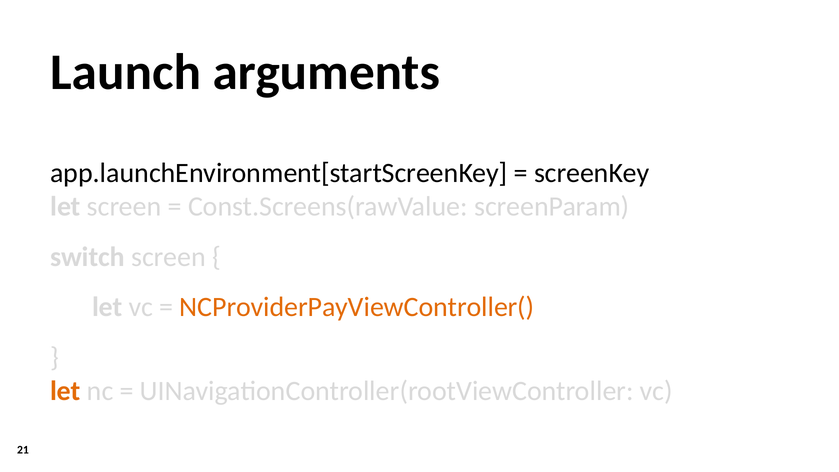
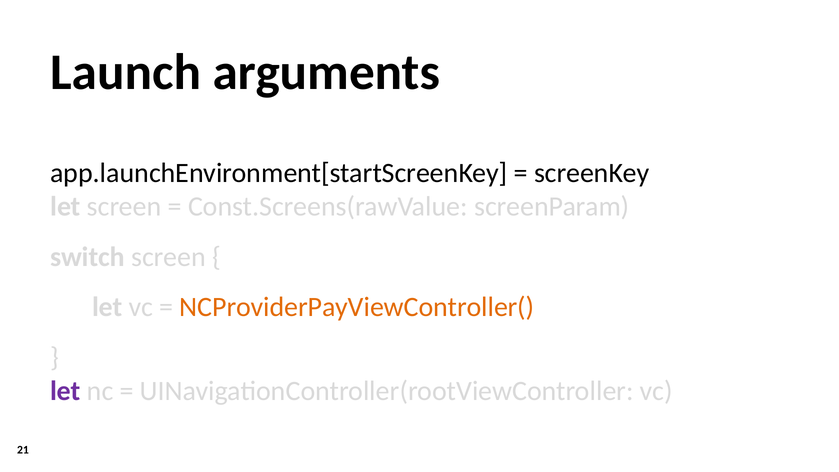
let at (65, 391) colour: orange -> purple
